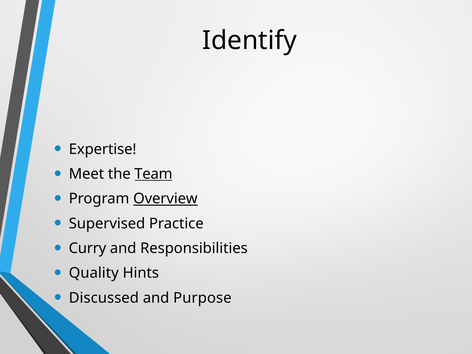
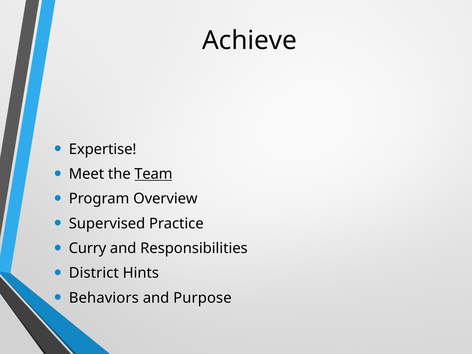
Identify: Identify -> Achieve
Overview underline: present -> none
Quality: Quality -> District
Discussed: Discussed -> Behaviors
